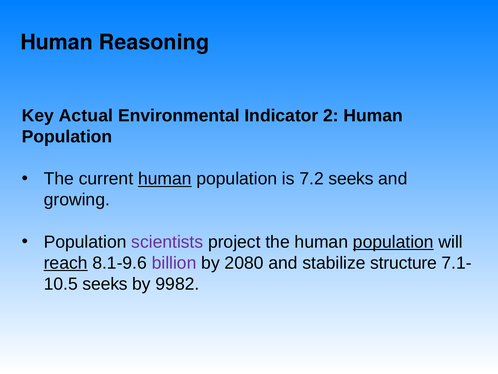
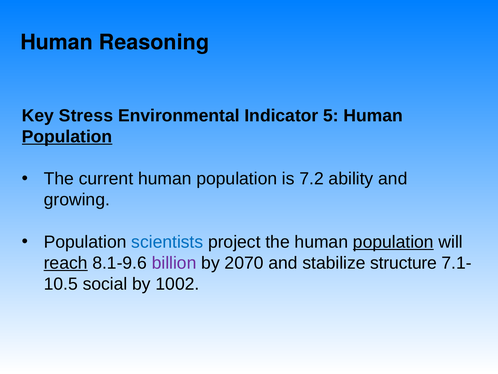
Actual: Actual -> Stress
2: 2 -> 5
Population at (67, 137) underline: none -> present
human at (165, 179) underline: present -> none
7.2 seeks: seeks -> ability
scientists colour: purple -> blue
2080: 2080 -> 2070
seeks at (105, 284): seeks -> social
9982: 9982 -> 1002
